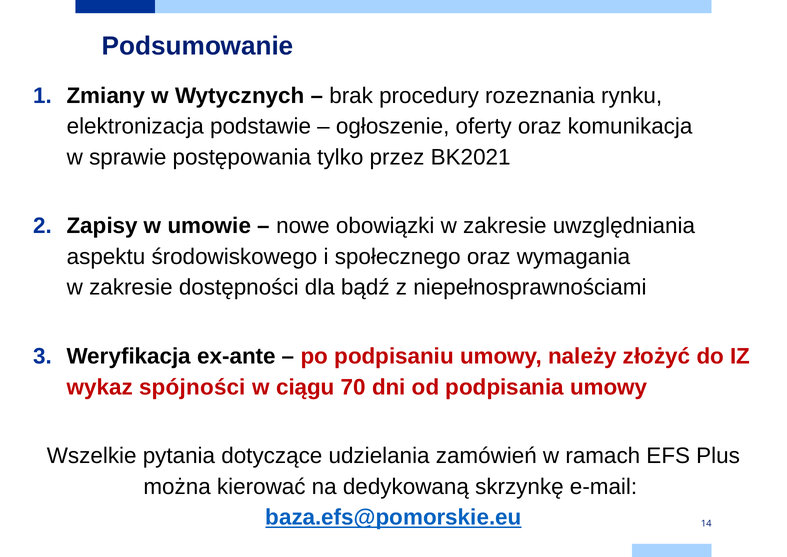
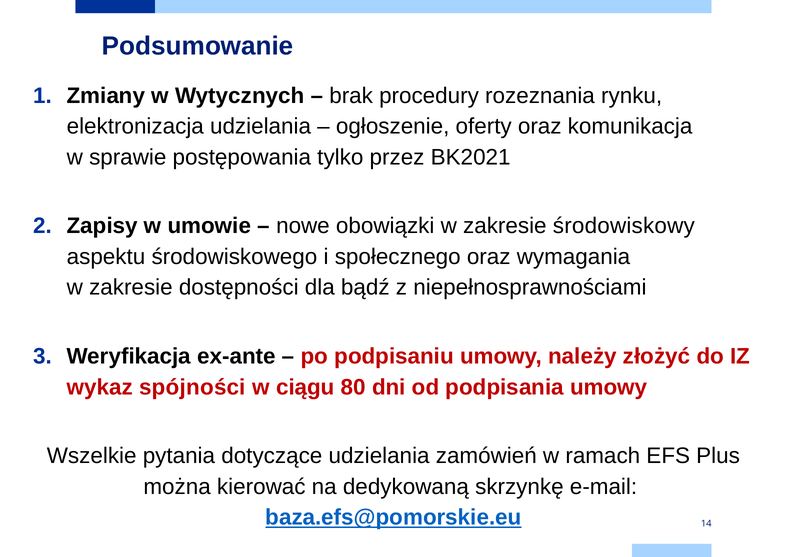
elektronizacja podstawie: podstawie -> udzielania
uwzględniania: uwzględniania -> środowiskowy
70: 70 -> 80
